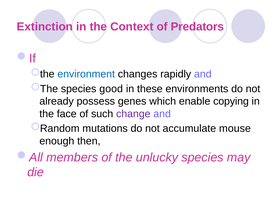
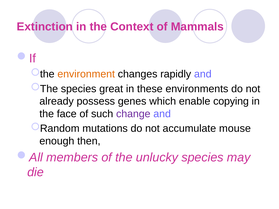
Predators: Predators -> Mammals
environment colour: blue -> orange
good: good -> great
